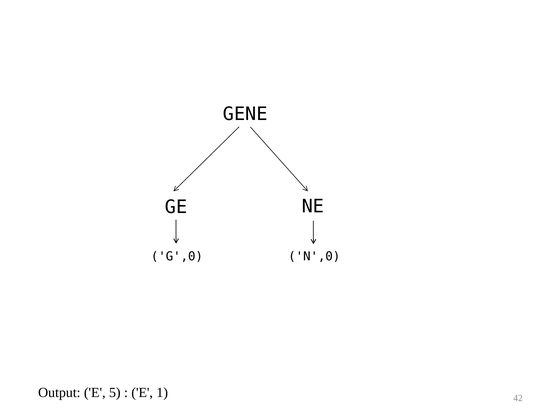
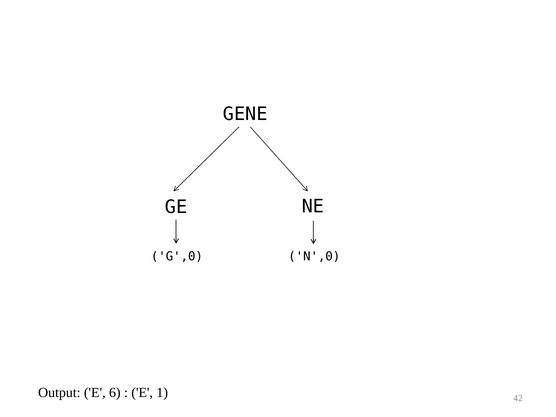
5: 5 -> 6
